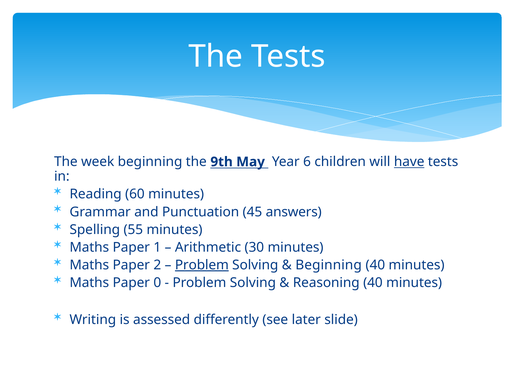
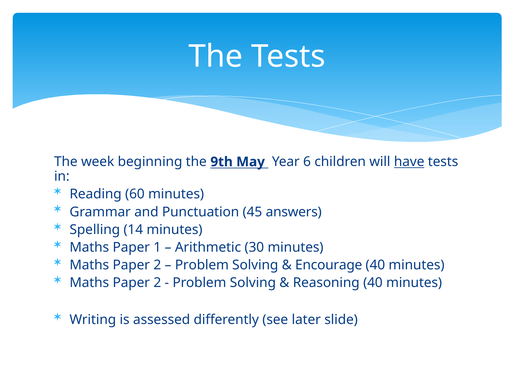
55: 55 -> 14
Problem at (202, 265) underline: present -> none
Beginning at (329, 265): Beginning -> Encourage
0 at (157, 283): 0 -> 2
